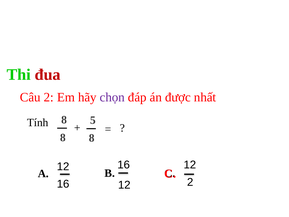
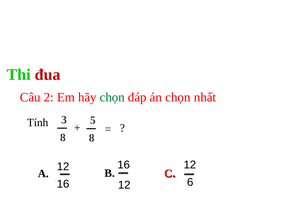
chọn at (112, 97) colour: purple -> green
án được: được -> chọn
Tính 8: 8 -> 3
12 2: 2 -> 6
